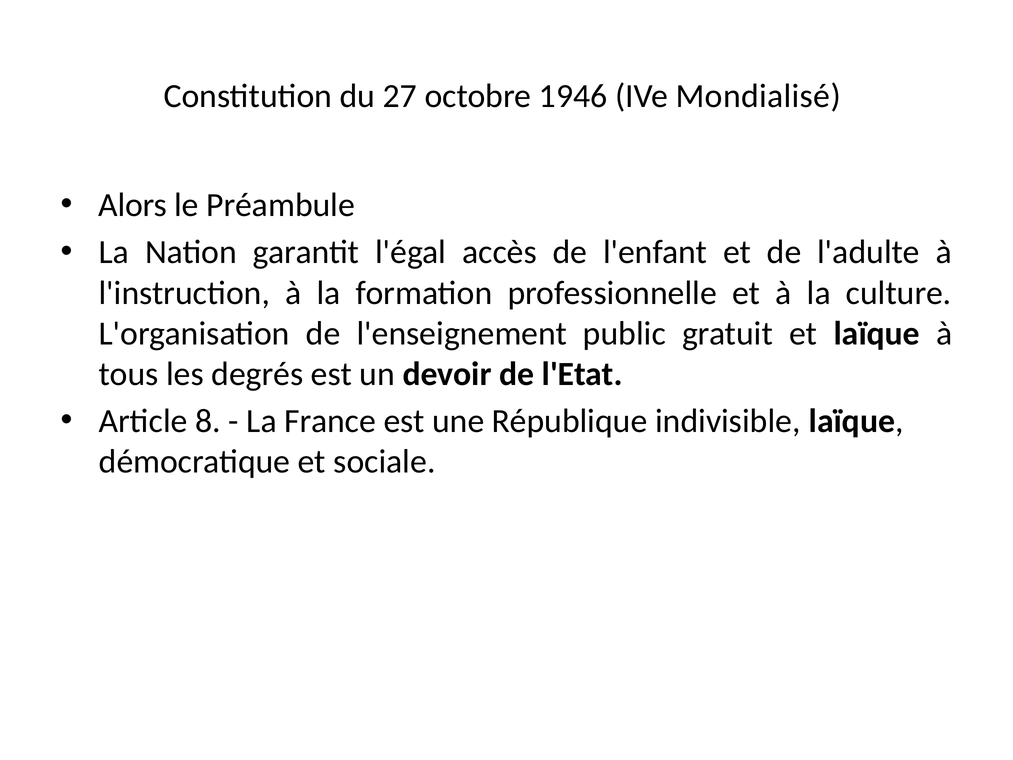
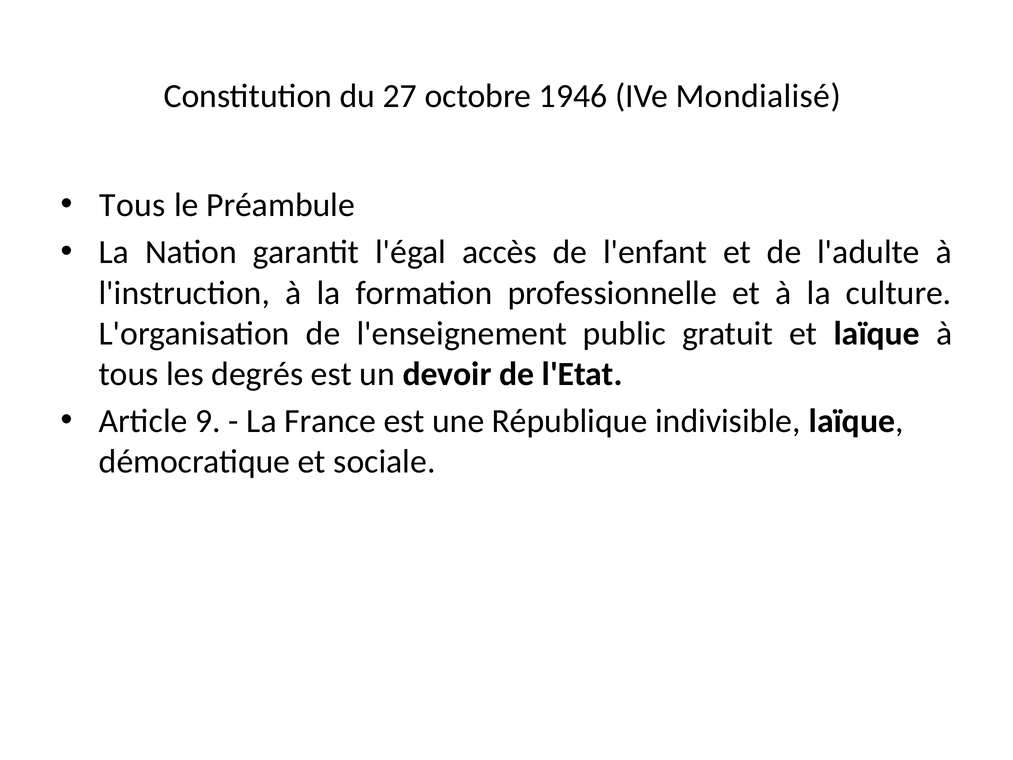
Alors at (133, 205): Alors -> Tous
8: 8 -> 9
